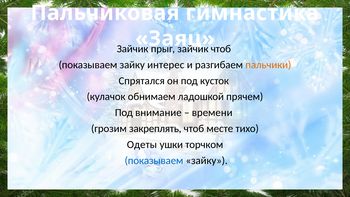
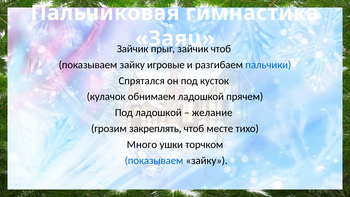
интерес: интерес -> игровые
пальчики colour: orange -> blue
Под внимание: внимание -> ладошкой
времени: времени -> желание
Одеты: Одеты -> Много
